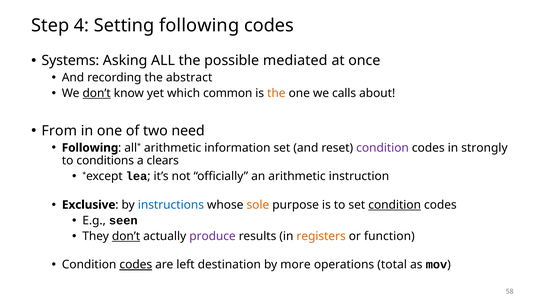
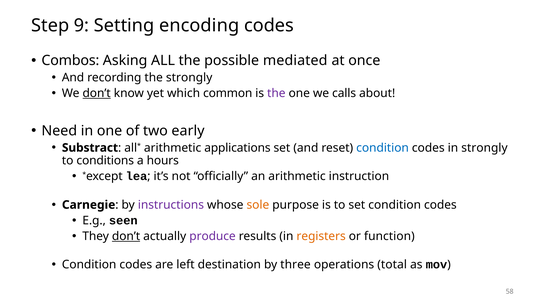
4: 4 -> 9
Setting following: following -> encoding
Systems: Systems -> Combos
the abstract: abstract -> strongly
the at (276, 93) colour: orange -> purple
From: From -> Need
need: need -> early
Following at (90, 148): Following -> Substract
information: information -> applications
condition at (383, 148) colour: purple -> blue
clears: clears -> hours
Exclusive: Exclusive -> Carnegie
instructions colour: blue -> purple
condition at (395, 205) underline: present -> none
codes at (136, 265) underline: present -> none
more: more -> three
